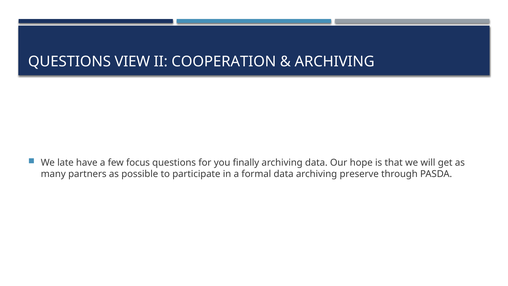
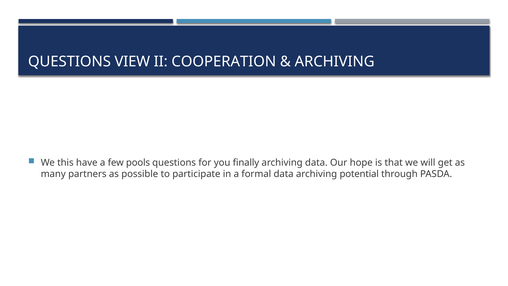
late: late -> this
focus: focus -> pools
preserve: preserve -> potential
